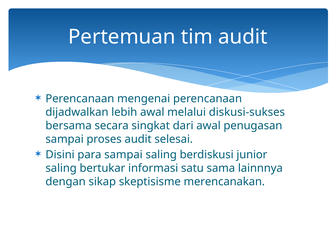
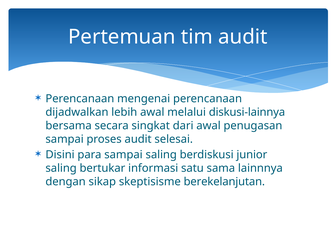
diskusi-sukses: diskusi-sukses -> diskusi-lainnya
merencanakan: merencanakan -> berekelanjutan
